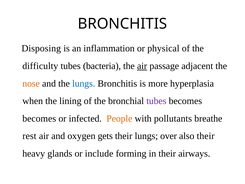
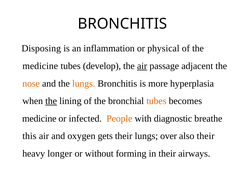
difficulty at (40, 66): difficulty -> medicine
bacteria: bacteria -> develop
lungs at (84, 83) colour: blue -> orange
the at (51, 101) underline: none -> present
tubes at (156, 101) colour: purple -> orange
becomes at (39, 118): becomes -> medicine
pollutants: pollutants -> diagnostic
rest: rest -> this
glands: glands -> longer
include: include -> without
